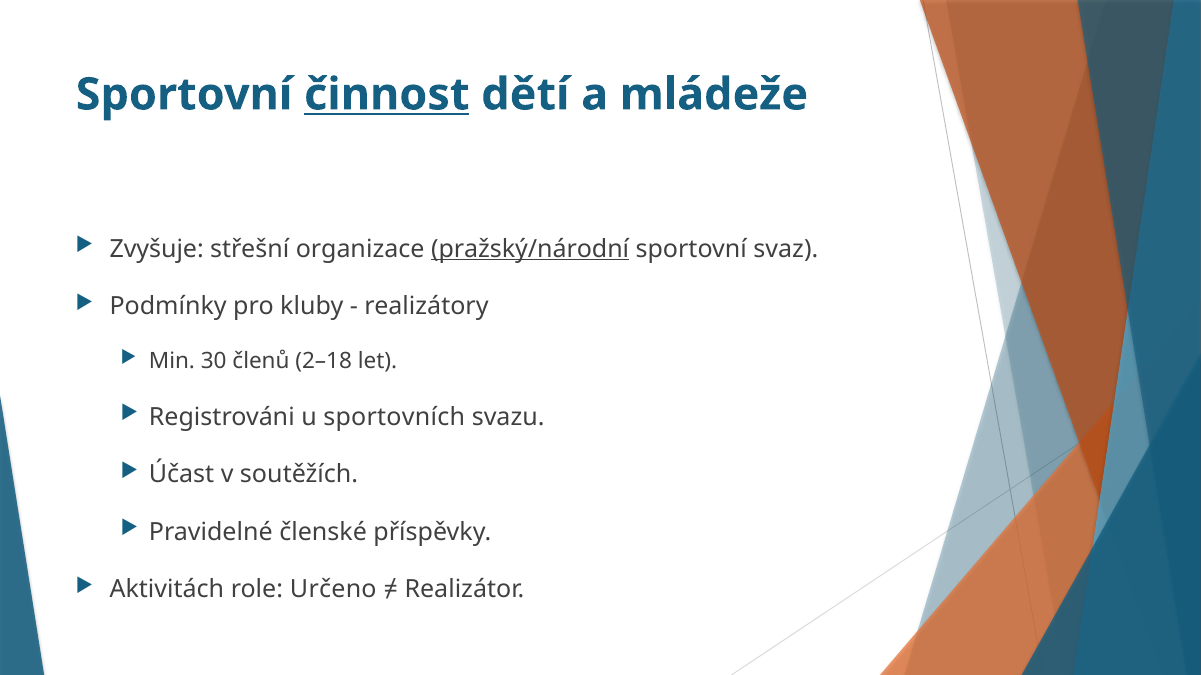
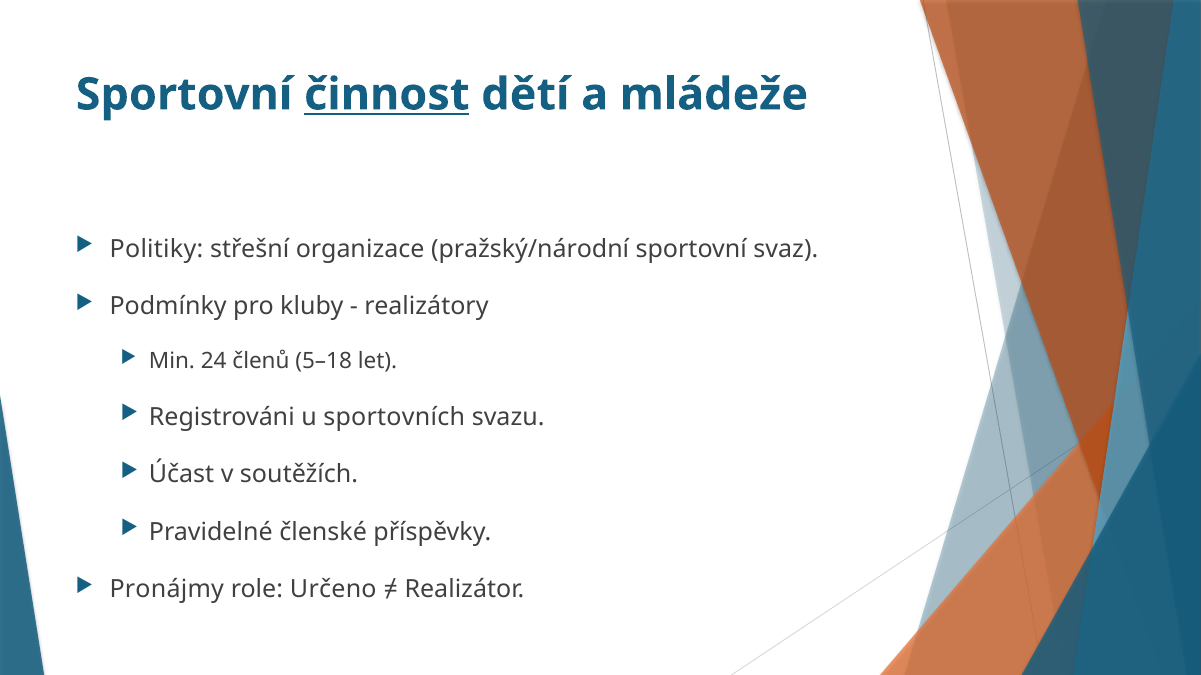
Zvyšuje: Zvyšuje -> Politiky
pražský/národní underline: present -> none
30: 30 -> 24
2–18: 2–18 -> 5–18
Aktivitách: Aktivitách -> Pronájmy
